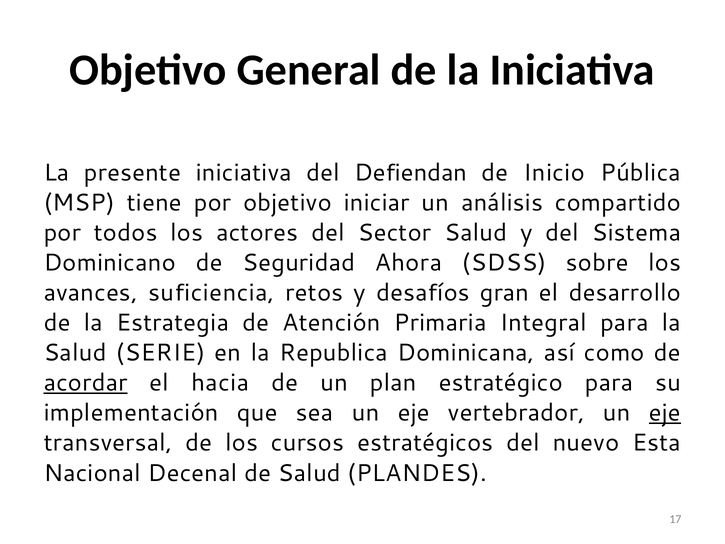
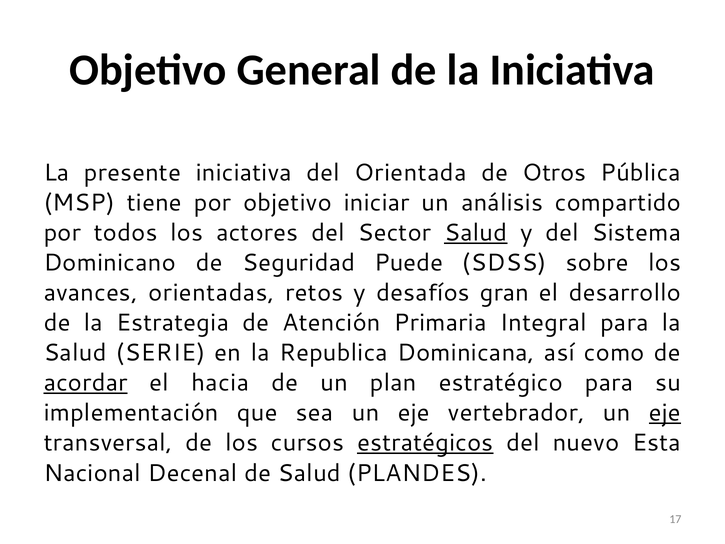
Defiendan: Defiendan -> Orientada
Inicio: Inicio -> Otros
Salud at (476, 233) underline: none -> present
Ahora: Ahora -> Puede
suficiencia: suficiencia -> orientadas
estratégicos underline: none -> present
